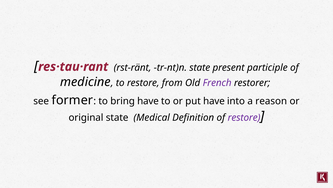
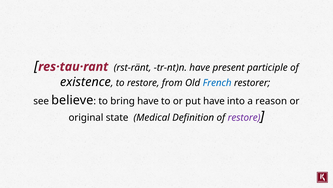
tr-nt)n state: state -> have
medicine: medicine -> existence
French colour: purple -> blue
former: former -> believe
